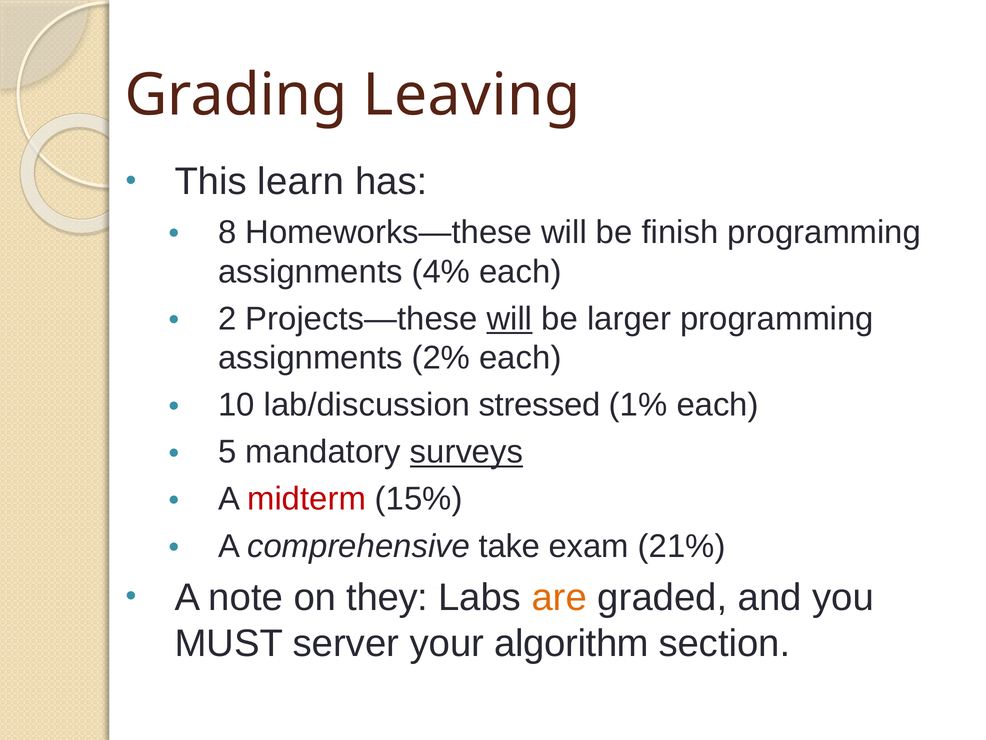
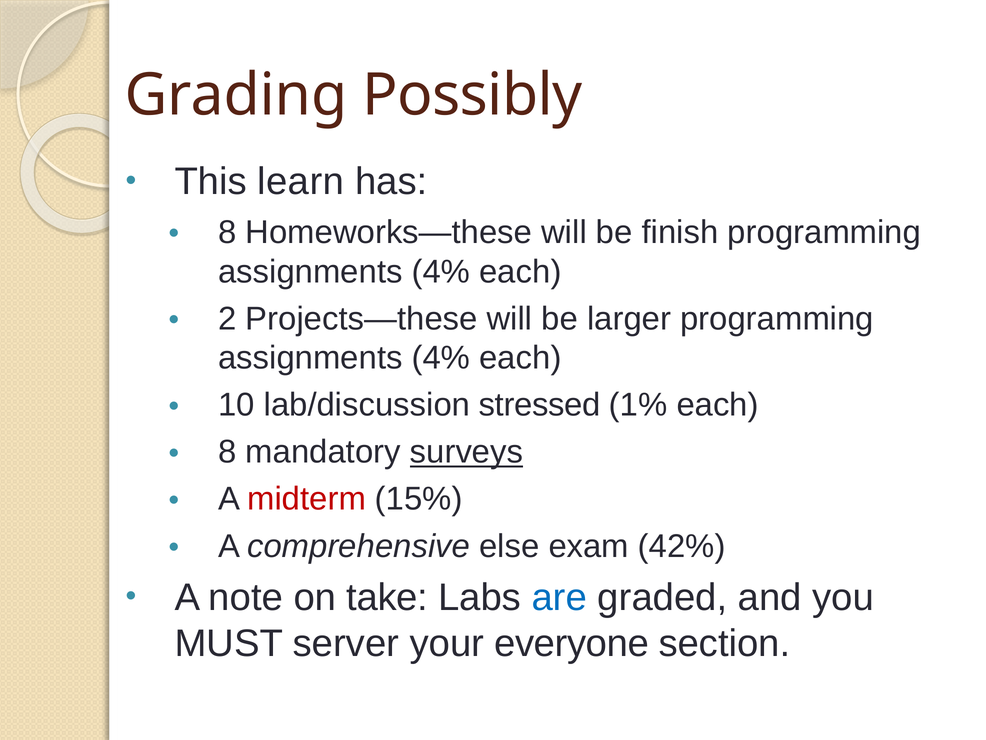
Leaving: Leaving -> Possibly
will at (509, 318) underline: present -> none
2% at (441, 358): 2% -> 4%
5 at (227, 452): 5 -> 8
take: take -> else
21%: 21% -> 42%
they: they -> take
are colour: orange -> blue
algorithm: algorithm -> everyone
